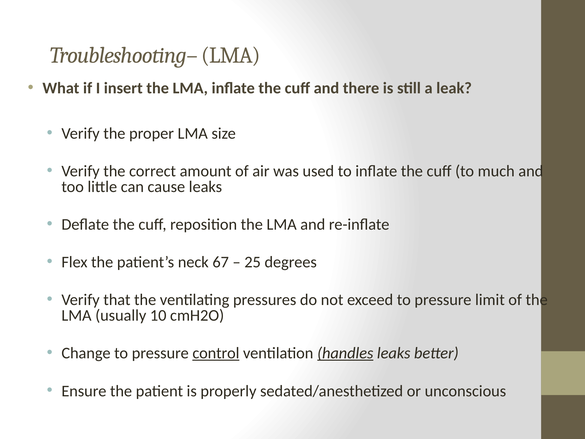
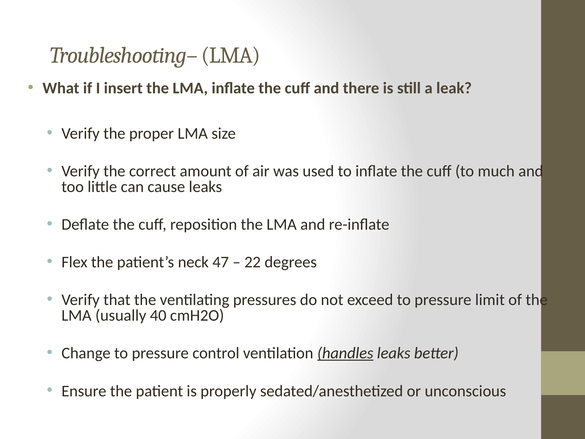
67: 67 -> 47
25: 25 -> 22
10: 10 -> 40
control underline: present -> none
